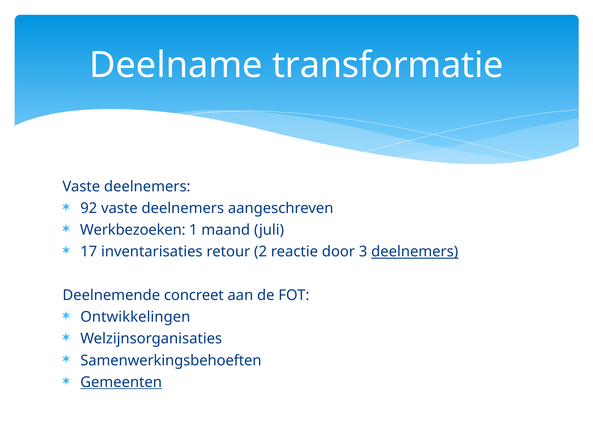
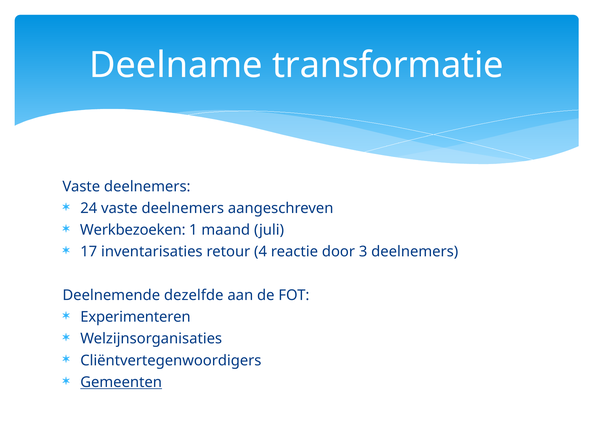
92: 92 -> 24
2: 2 -> 4
deelnemers at (415, 252) underline: present -> none
concreet: concreet -> dezelfde
Ontwikkelingen: Ontwikkelingen -> Experimenteren
Samenwerkingsbehoeften: Samenwerkingsbehoeften -> Cliëntvertegenwoordigers
